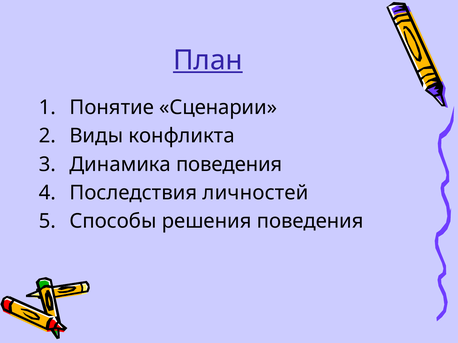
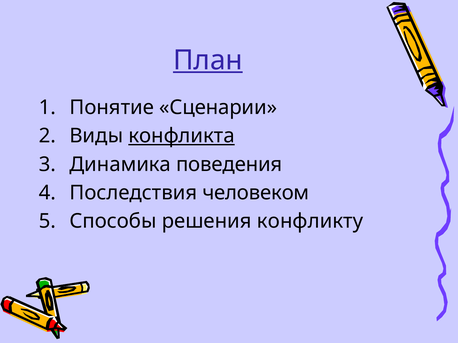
конфликта underline: none -> present
личностей: личностей -> человеком
решения поведения: поведения -> конфликту
